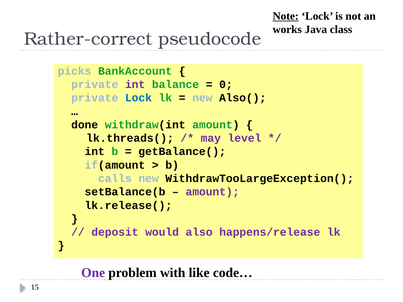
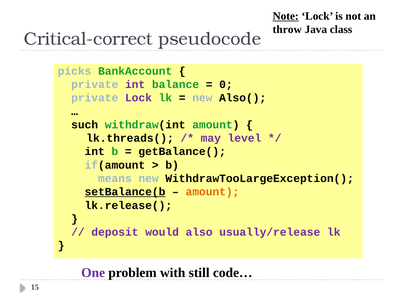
works: works -> throw
Rather-correct: Rather-correct -> Critical-correct
Lock at (138, 98) colour: blue -> purple
done: done -> such
calls: calls -> means
setBalance(b underline: none -> present
amount at (213, 192) colour: purple -> orange
happens/release: happens/release -> usually/release
like: like -> still
